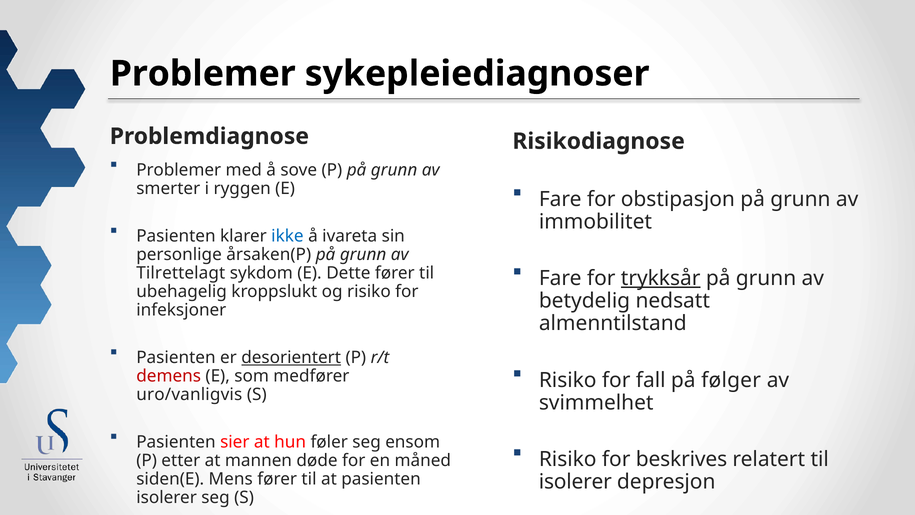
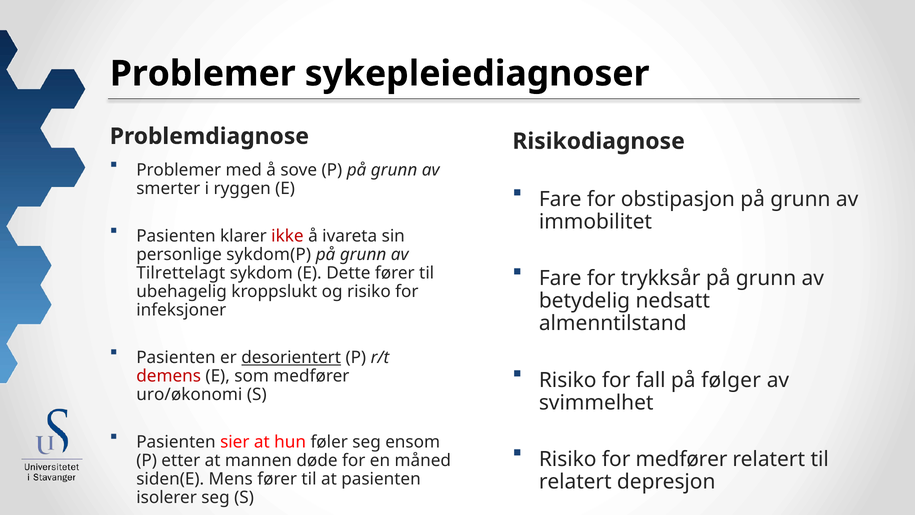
ikke colour: blue -> red
årsaken(P: årsaken(P -> sykdom(P
trykksår underline: present -> none
uro/vanligvis: uro/vanligvis -> uro/økonomi
for beskrives: beskrives -> medfører
isolerer at (575, 482): isolerer -> relatert
